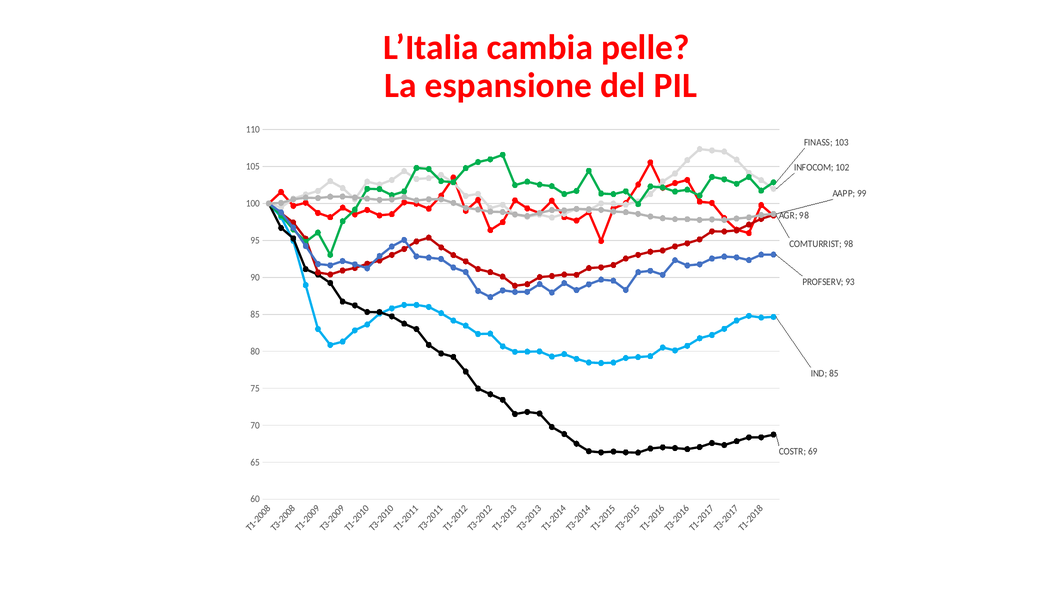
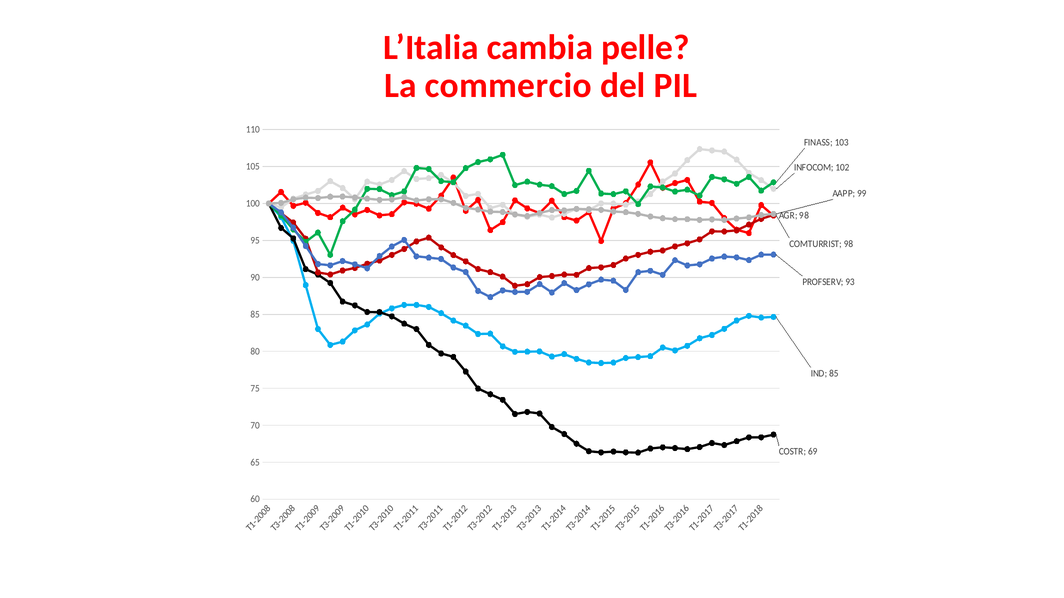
espansione: espansione -> commercio
